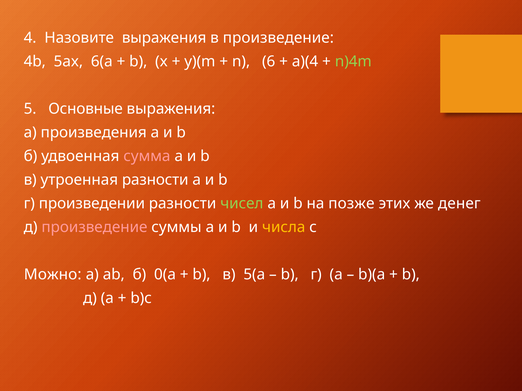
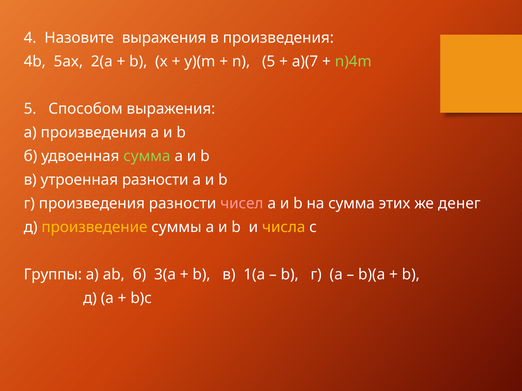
в произведение: произведение -> произведения
6(a: 6(a -> 2(a
n 6: 6 -> 5
a)(4: a)(4 -> a)(7
Основные: Основные -> Способом
сумма at (147, 156) colour: pink -> light green
г произведении: произведении -> произведения
чисел colour: light green -> pink
на позже: позже -> сумма
произведение at (94, 228) colour: pink -> yellow
Можно: Можно -> Группы
0(a: 0(a -> 3(a
5(a: 5(a -> 1(a
